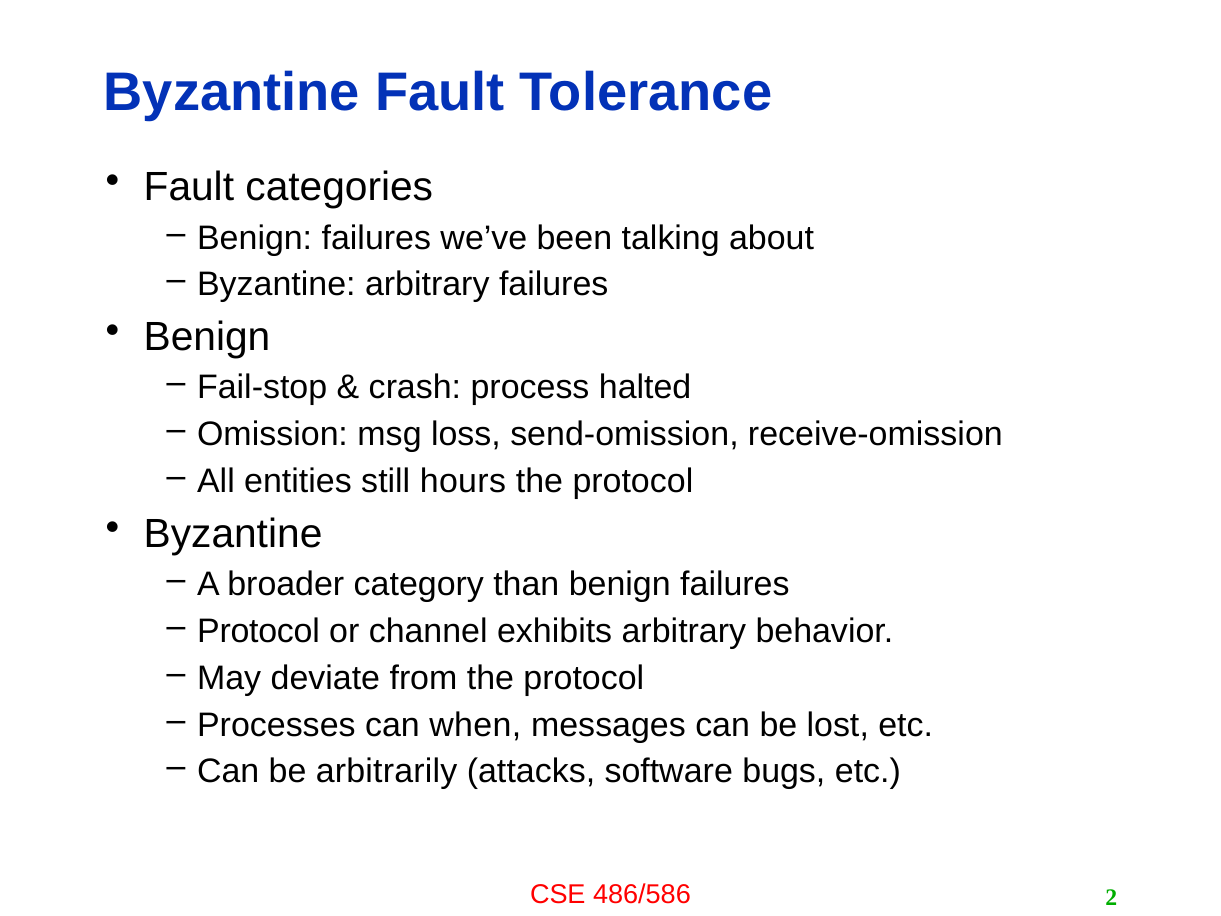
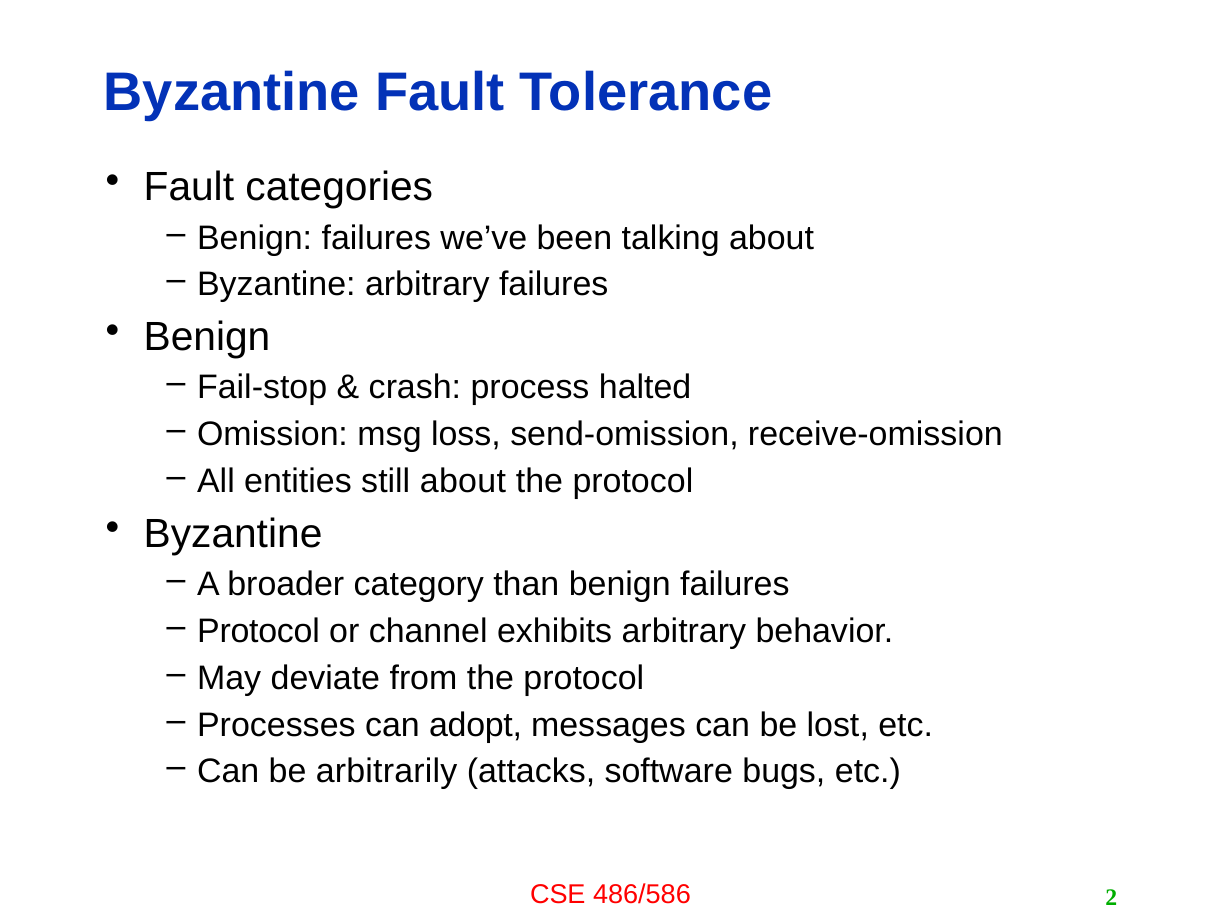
still hours: hours -> about
when: when -> adopt
